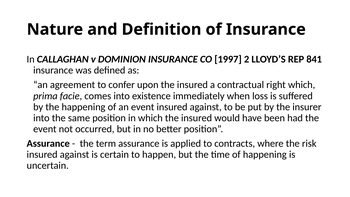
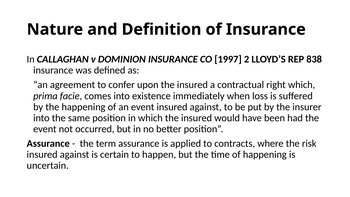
841: 841 -> 838
